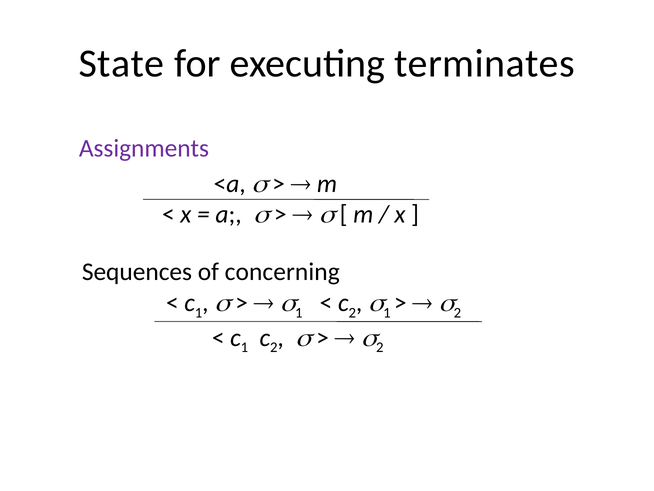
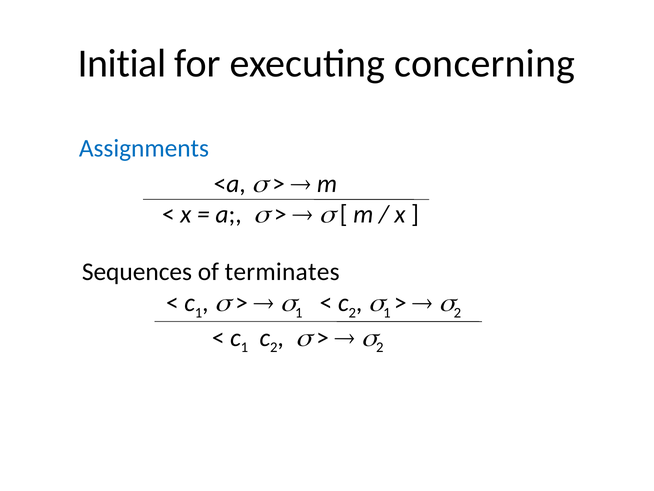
State: State -> Initial
terminates: terminates -> concerning
Assignments colour: purple -> blue
concerning: concerning -> terminates
